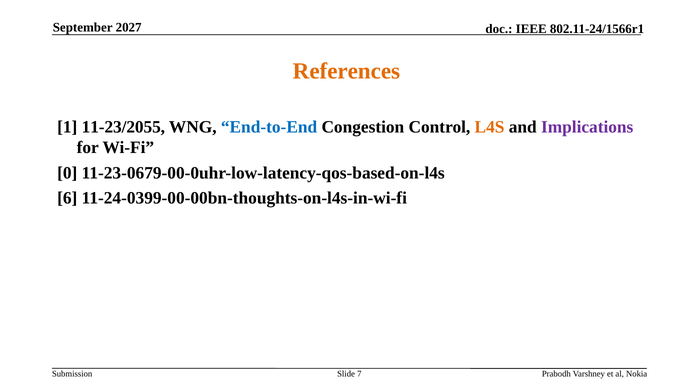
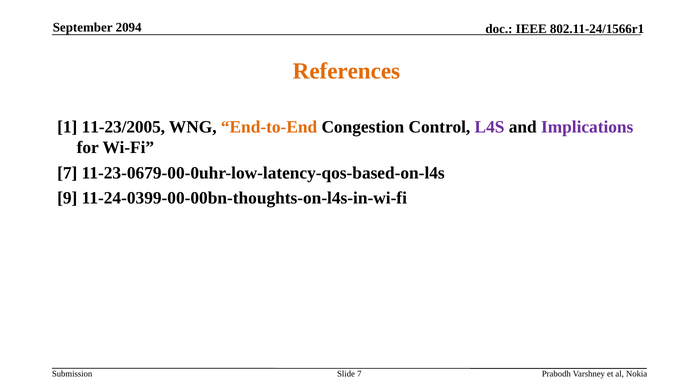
2027: 2027 -> 2094
11-23/2055: 11-23/2055 -> 11-23/2005
End-to-End colour: blue -> orange
L4S colour: orange -> purple
0 at (67, 173): 0 -> 7
6: 6 -> 9
